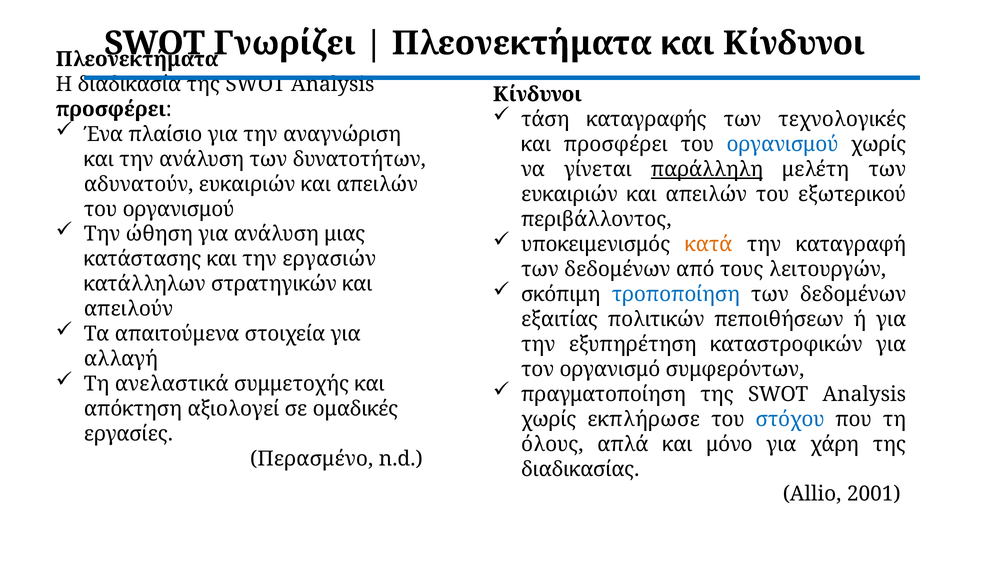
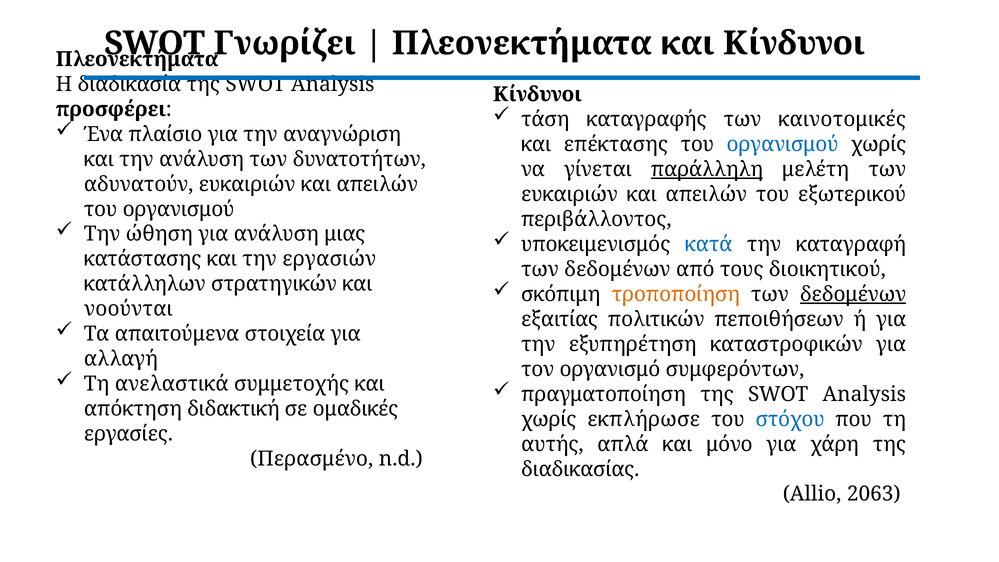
τεχνολογικές: τεχνολογικές -> καινοτομικές
και προσφέρει: προσφέρει -> επέκτασης
κατά colour: orange -> blue
λειτουργών: λειτουργών -> διοικητικού
τροποποίηση colour: blue -> orange
δεδομένων at (853, 294) underline: none -> present
απειλούν: απειλούν -> νοούνται
αξιολογεί: αξιολογεί -> διδακτική
όλους: όλους -> αυτής
2001: 2001 -> 2063
